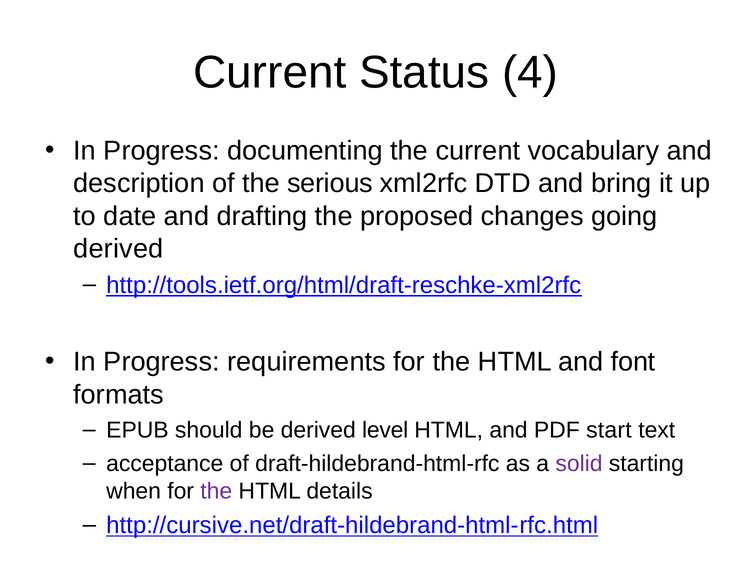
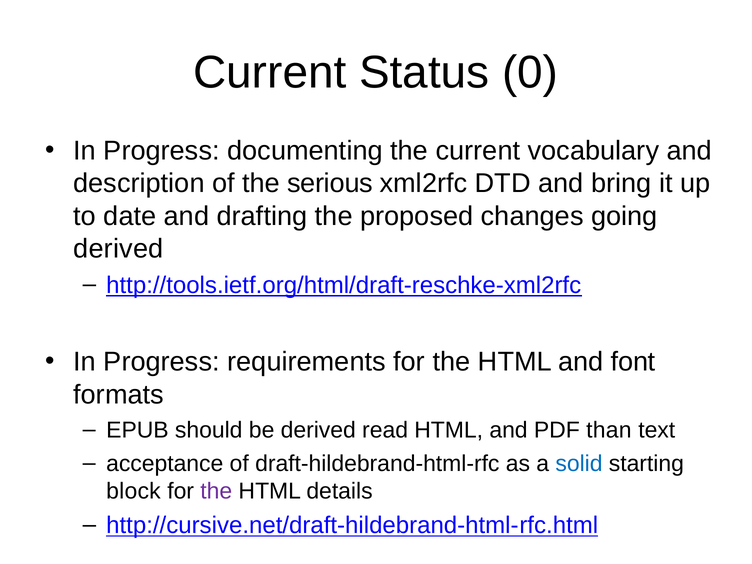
4: 4 -> 0
level: level -> read
start: start -> than
solid colour: purple -> blue
when: when -> block
